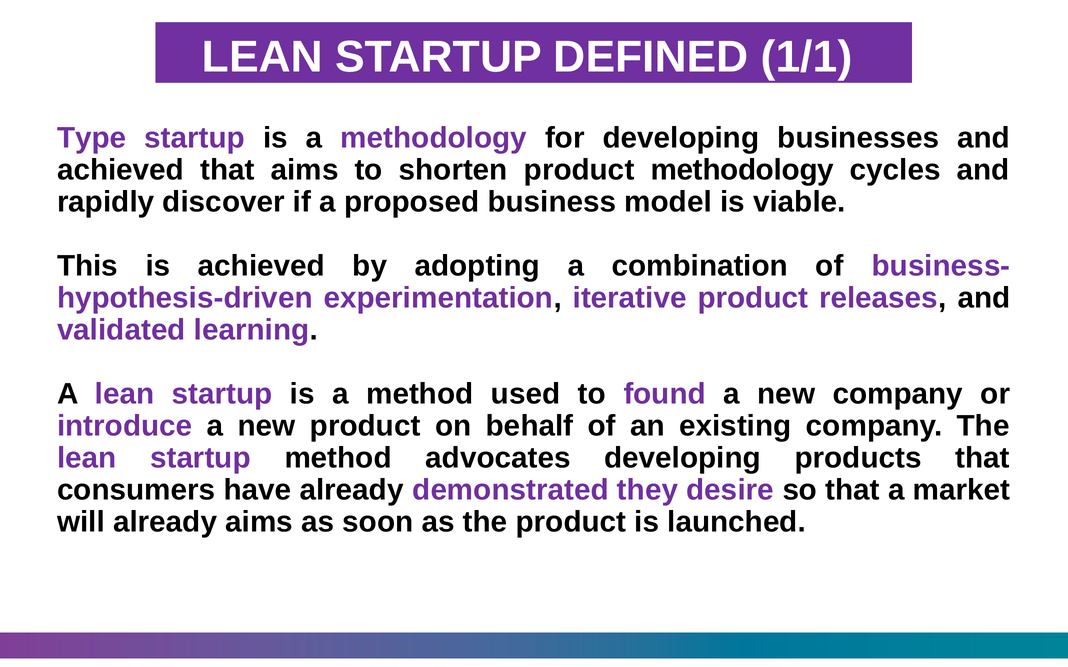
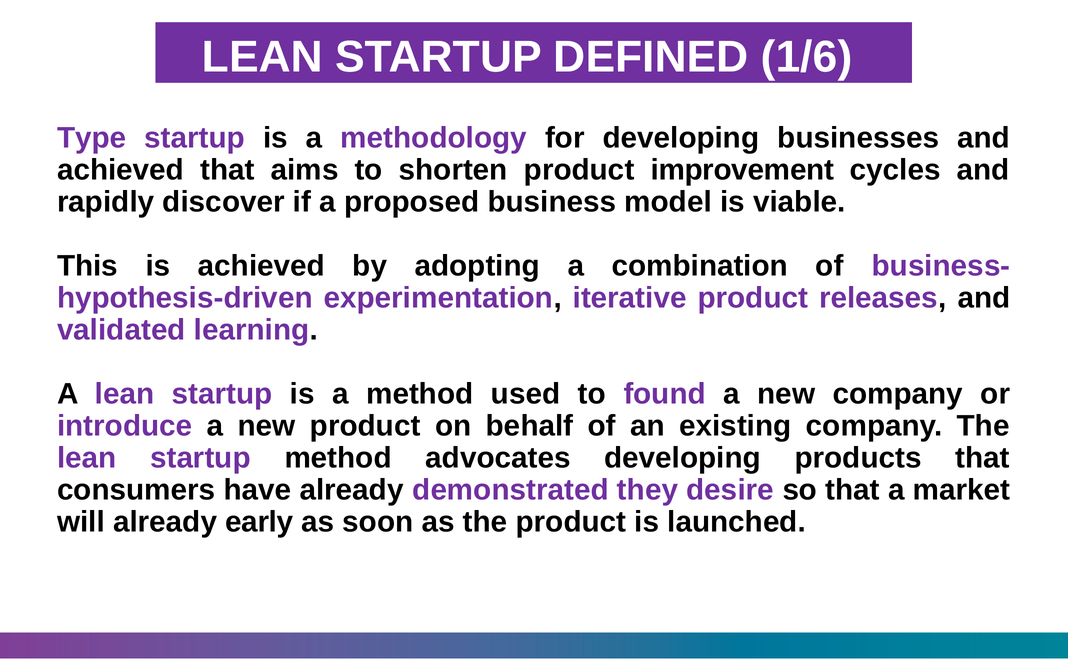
1/1: 1/1 -> 1/6
product methodology: methodology -> improvement
already aims: aims -> early
